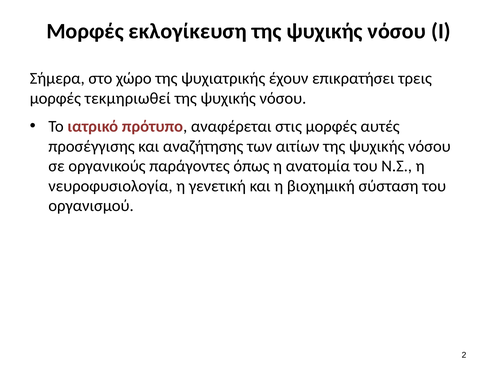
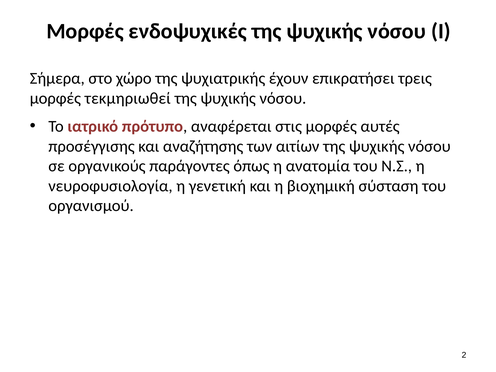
εκλογίκευση: εκλογίκευση -> ενδοψυχικές
